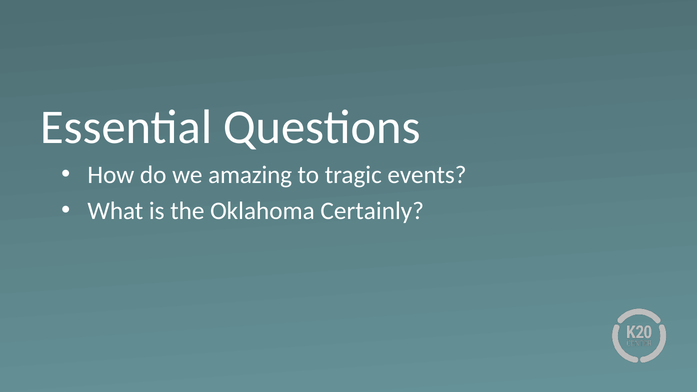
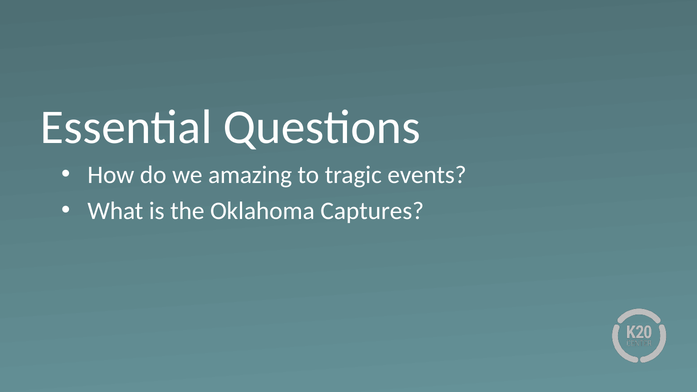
Certainly: Certainly -> Captures
